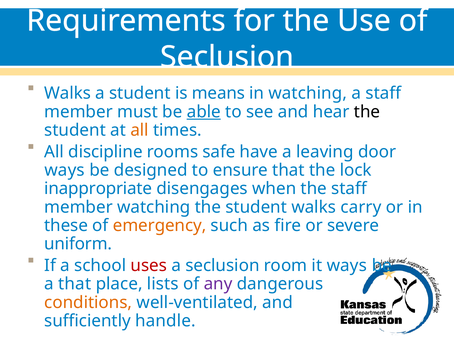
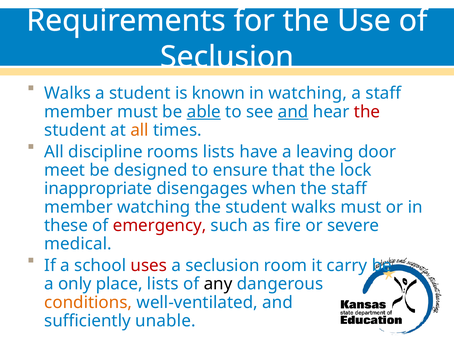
means: means -> known
and at (293, 112) underline: none -> present
the at (367, 112) colour: black -> red
rooms safe: safe -> lists
ways at (65, 170): ways -> meet
walks carry: carry -> must
emergency colour: orange -> red
uniform: uniform -> medical
it ways: ways -> carry
a that: that -> only
any colour: purple -> black
handle: handle -> unable
